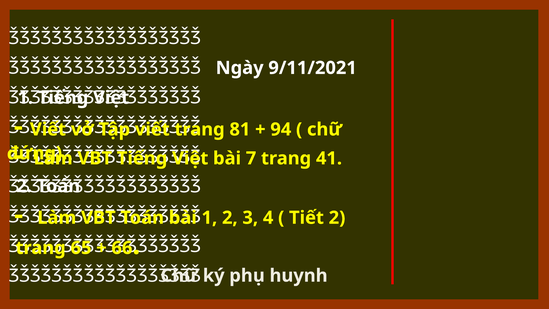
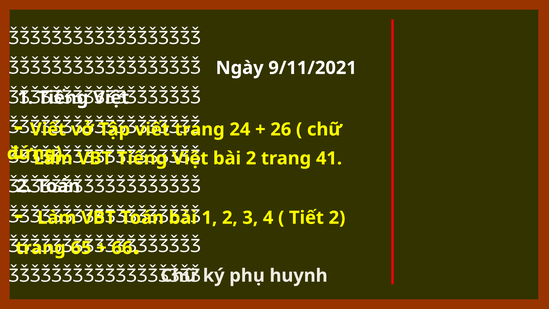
81: 81 -> 24
94: 94 -> 26
bài 7: 7 -> 2
